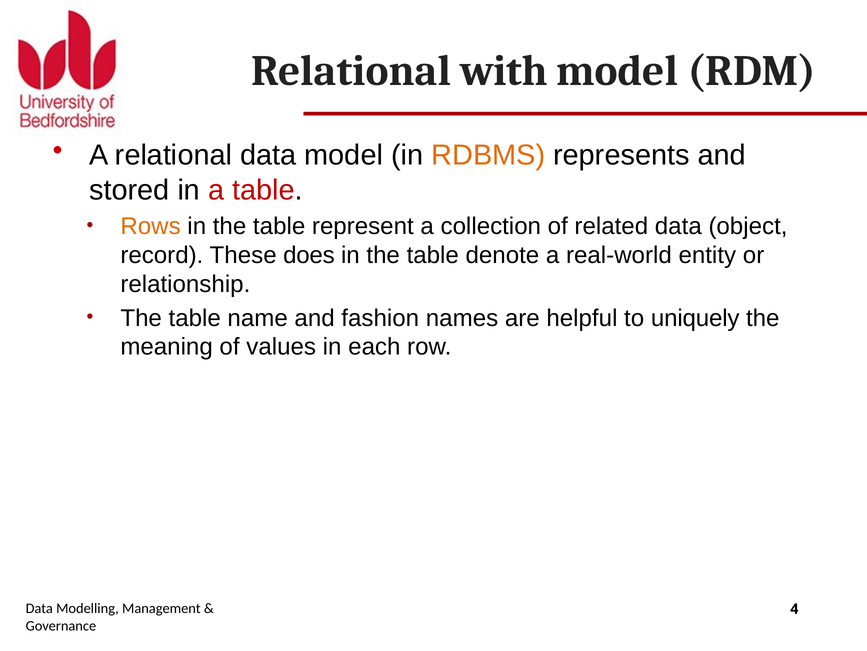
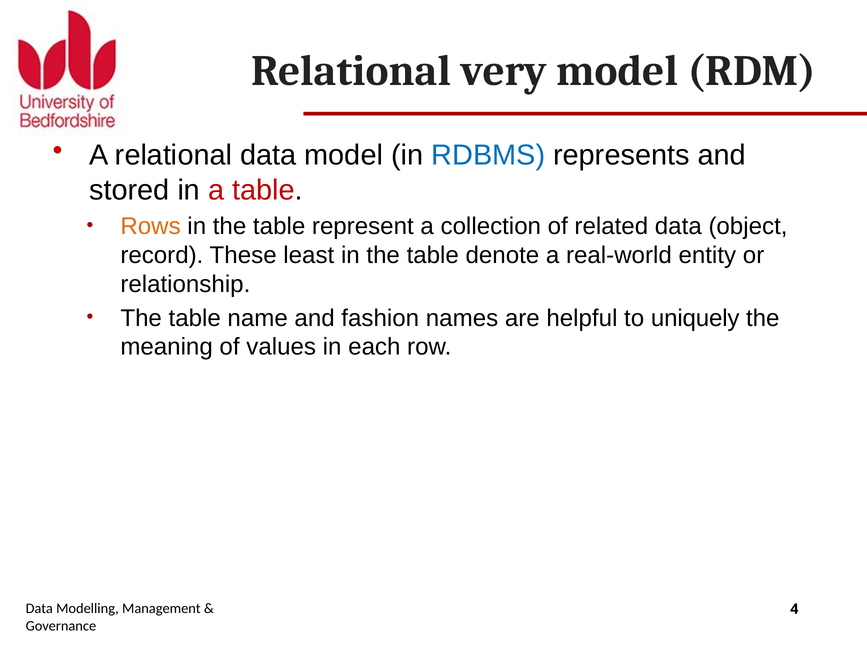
with: with -> very
RDBMS colour: orange -> blue
does: does -> least
